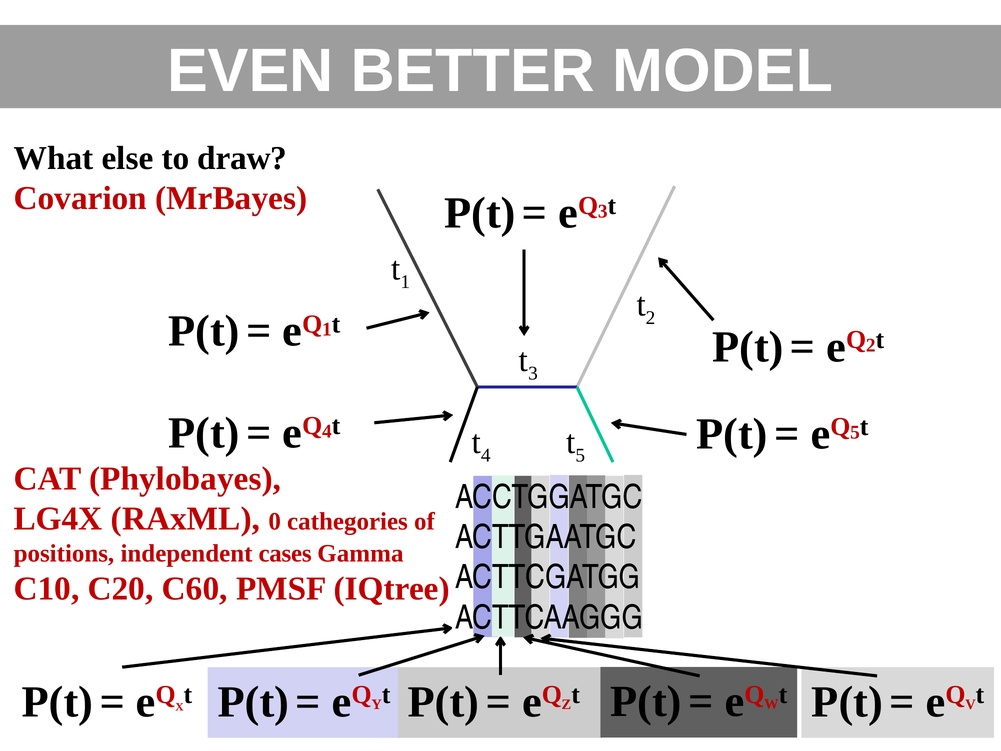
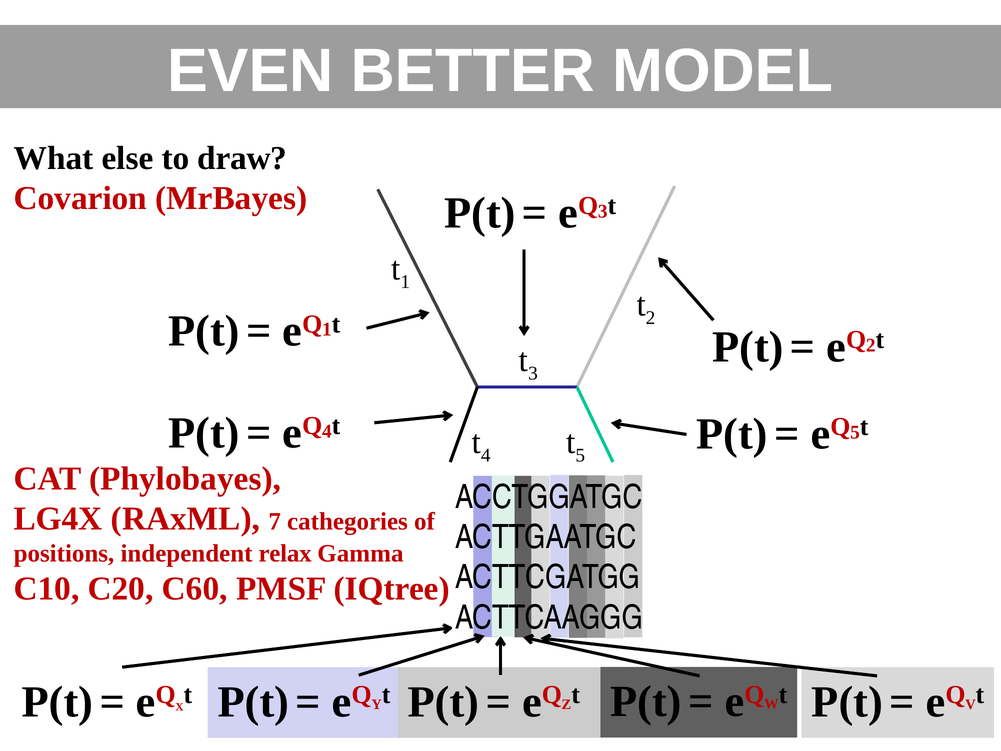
0: 0 -> 7
cases: cases -> relax
